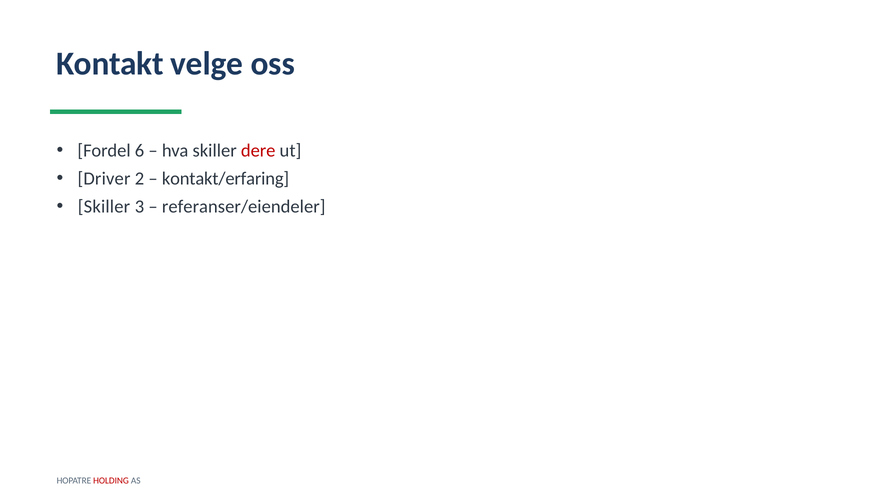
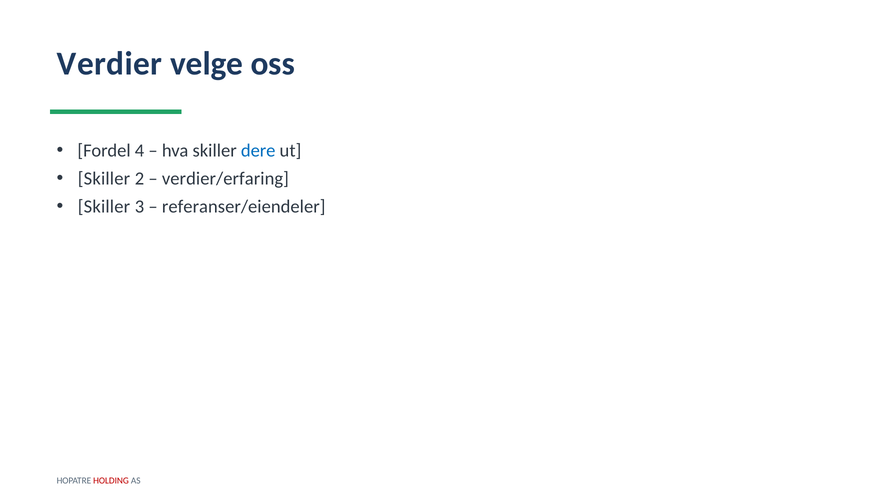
Kontakt: Kontakt -> Verdier
6: 6 -> 4
dere colour: red -> blue
Driver at (104, 179): Driver -> Skiller
kontakt/erfaring: kontakt/erfaring -> verdier/erfaring
